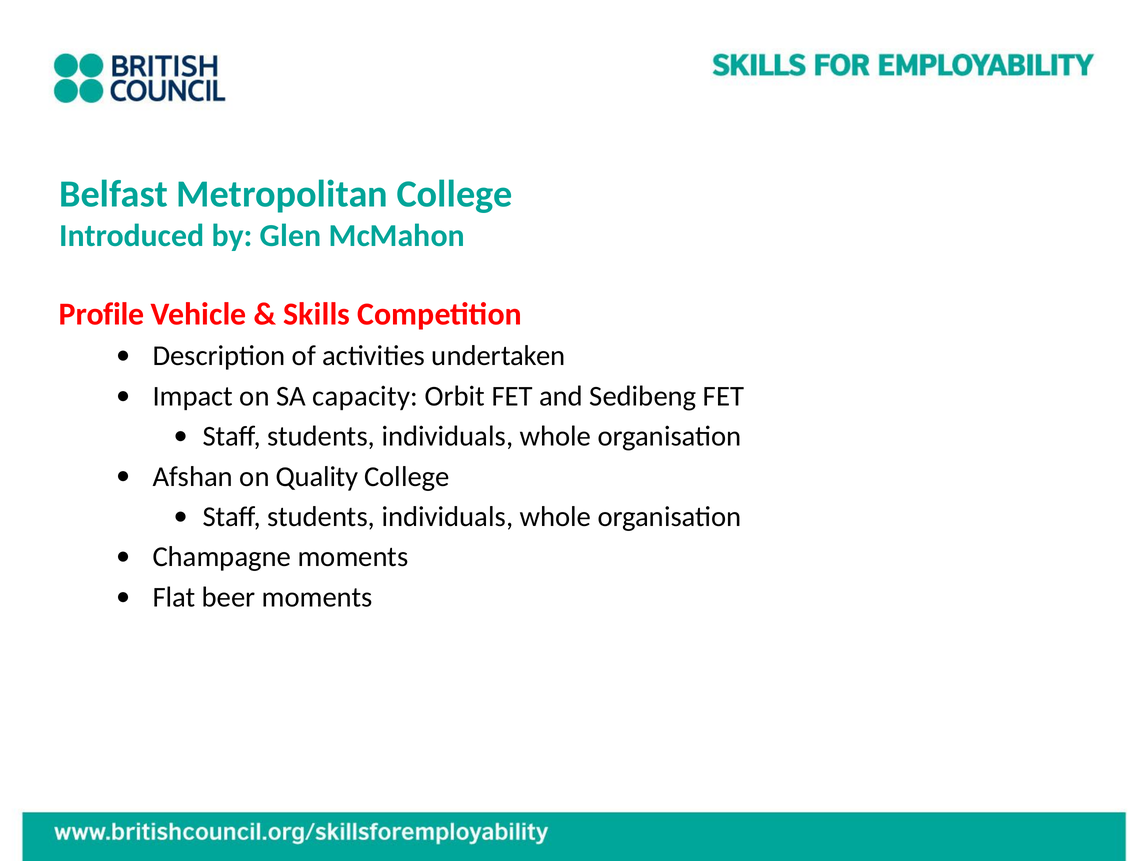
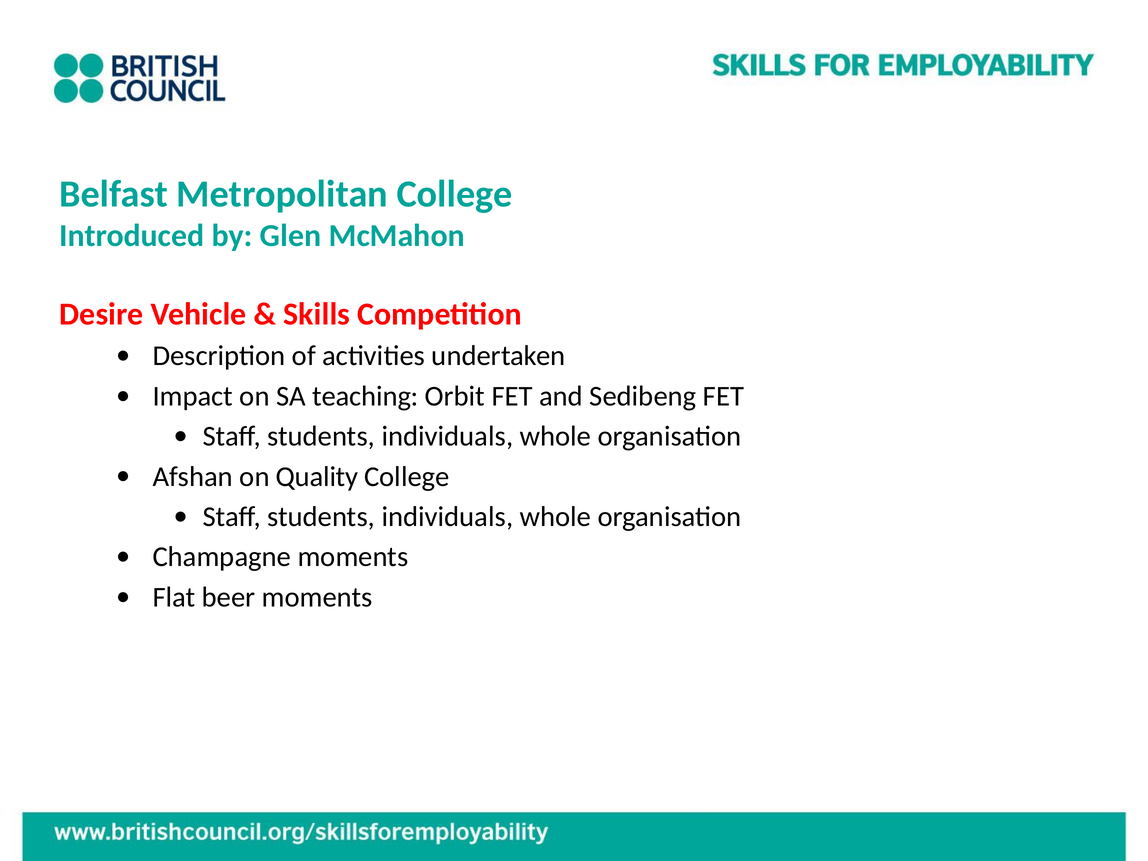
Profile: Profile -> Desire
capacity: capacity -> teaching
